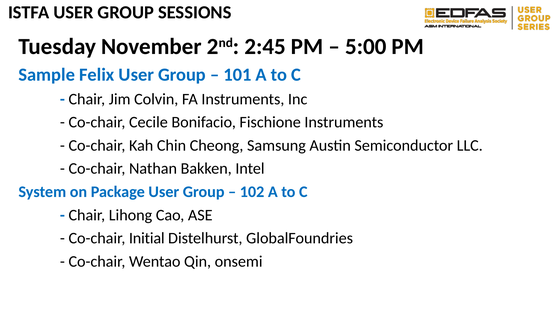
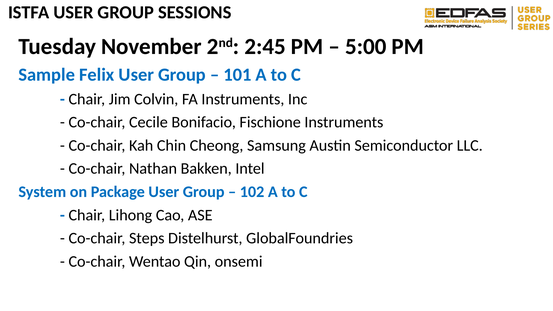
Initial: Initial -> Steps
